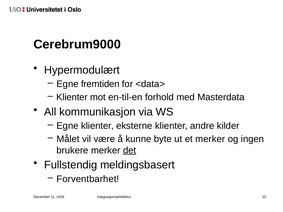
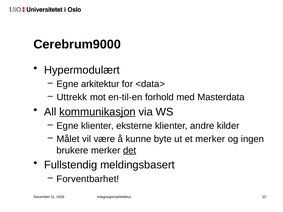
fremtiden: fremtiden -> arkitektur
Klienter at (72, 97): Klienter -> Uttrekk
kommunikasjon underline: none -> present
